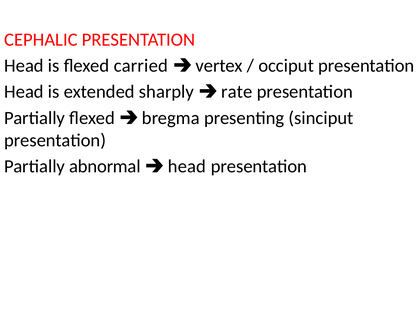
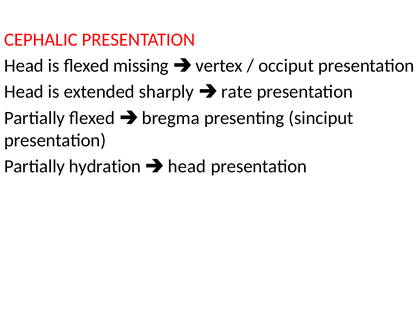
carried: carried -> missing
abnormal: abnormal -> hydration
